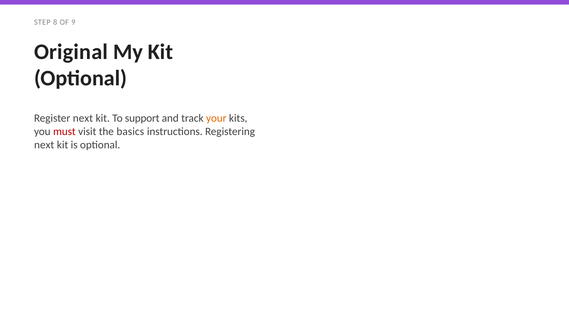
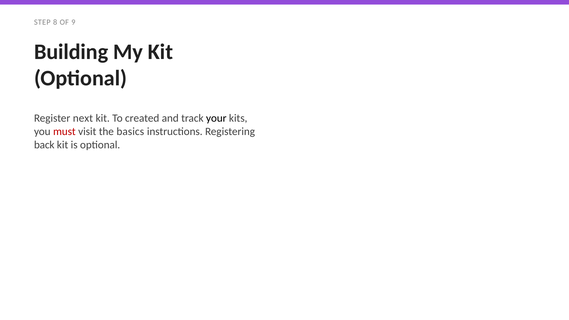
Original: Original -> Building
support: support -> created
your colour: orange -> black
next at (44, 145): next -> back
